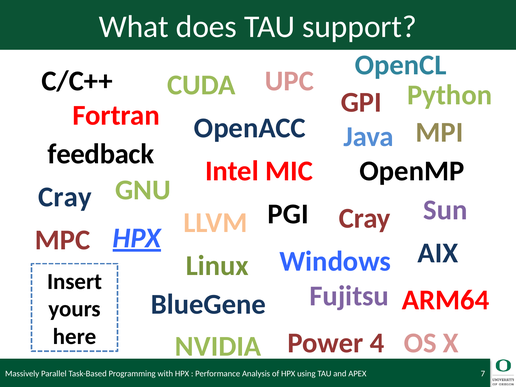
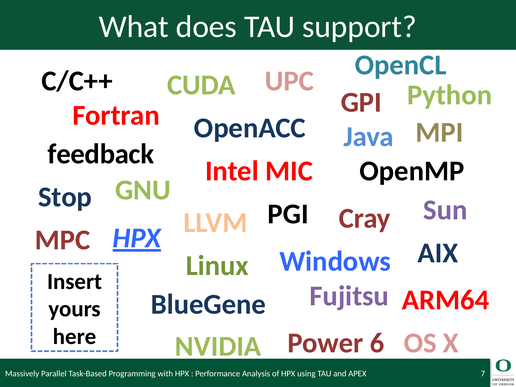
Cray at (65, 197): Cray -> Stop
4: 4 -> 6
